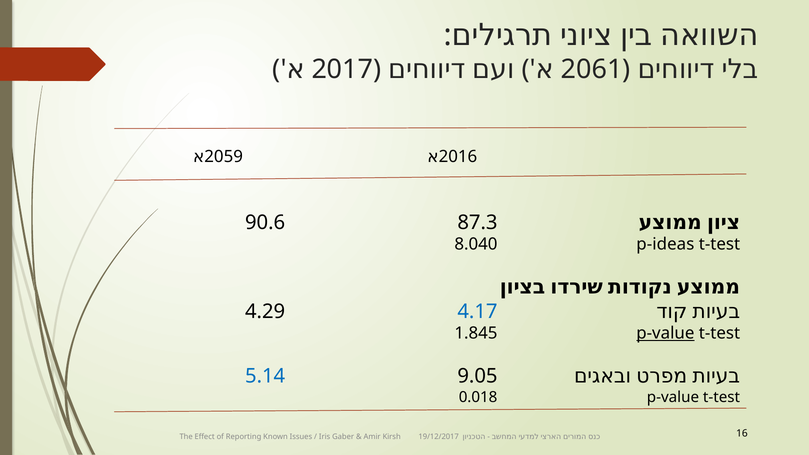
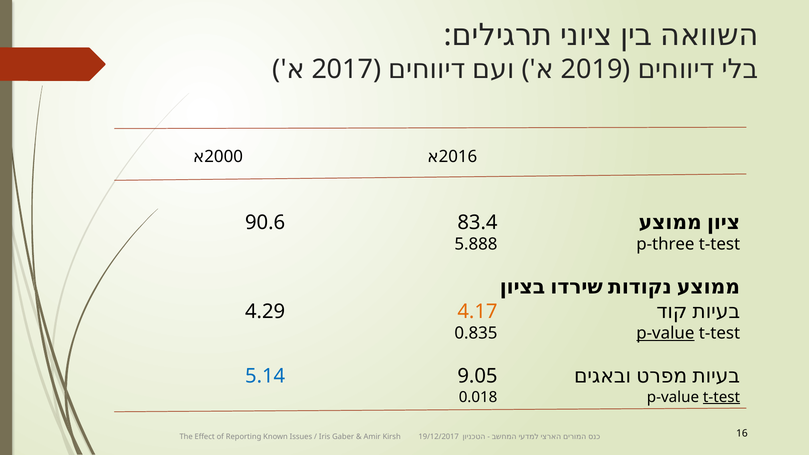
2061: 2061 -> 2019
2059: 2059 -> 2000
87.3: 87.3 -> 83.4
8.040: 8.040 -> 5.888
p-ideas: p-ideas -> p-three
4.17 colour: blue -> orange
1.845: 1.845 -> 0.835
t-test at (721, 397) underline: none -> present
